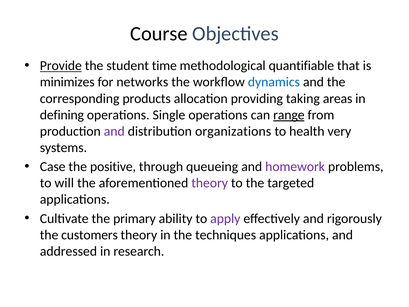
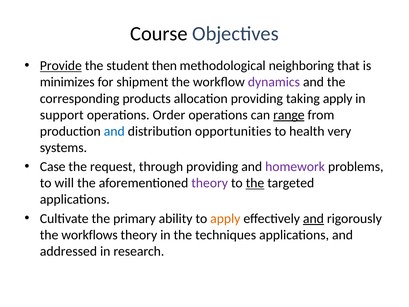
time: time -> then
quantifiable: quantifiable -> neighboring
networks: networks -> shipment
dynamics colour: blue -> purple
taking areas: areas -> apply
defining: defining -> support
Single: Single -> Order
and at (114, 131) colour: purple -> blue
organizations: organizations -> opportunities
positive: positive -> request
through queueing: queueing -> providing
the at (255, 183) underline: none -> present
apply at (225, 218) colour: purple -> orange
and at (313, 218) underline: none -> present
customers: customers -> workflows
